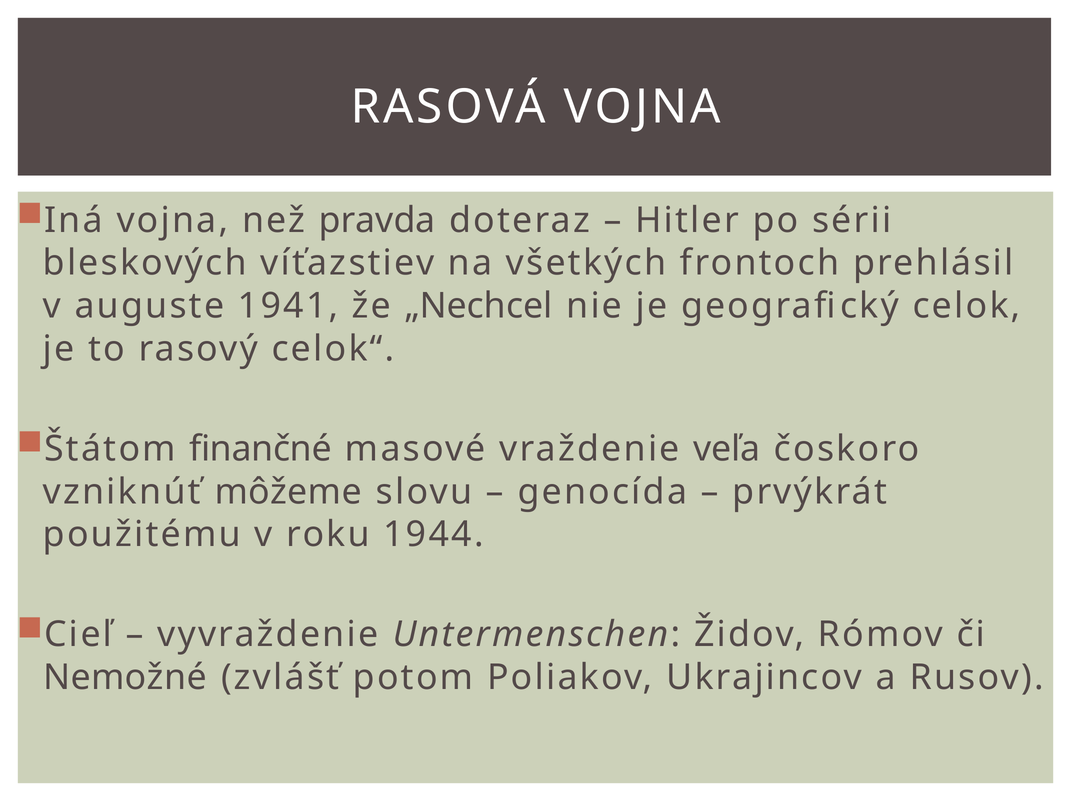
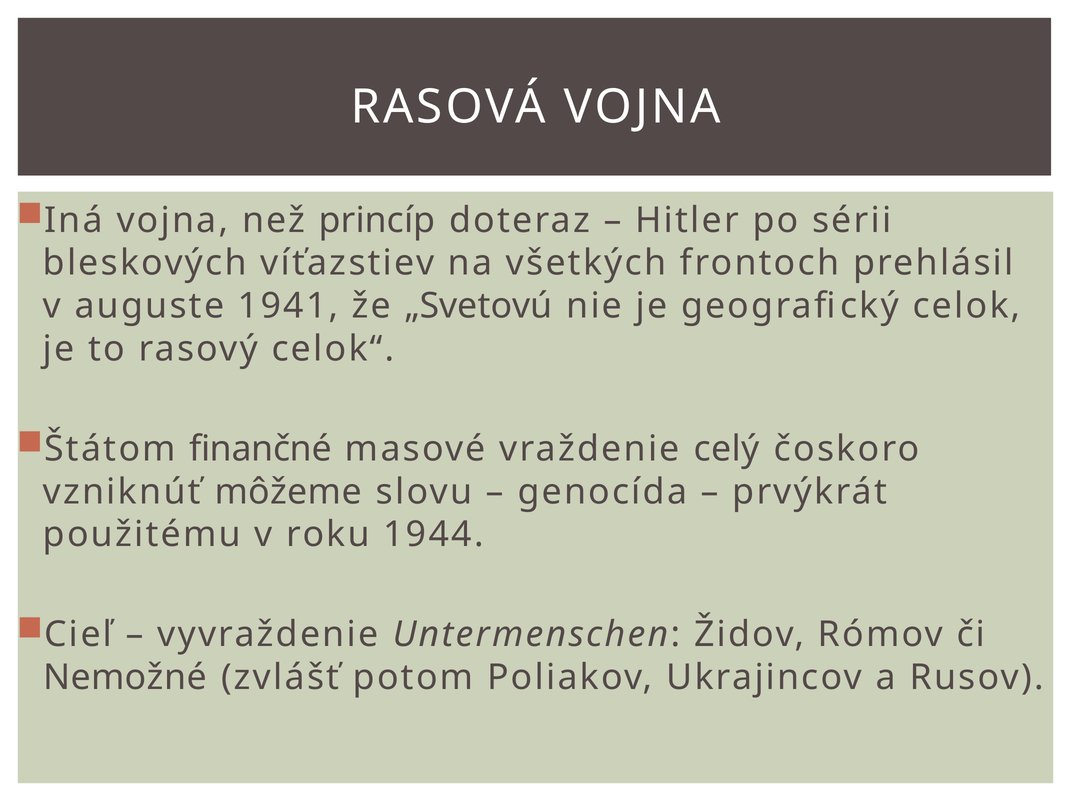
pravda: pravda -> princíp
„Nechcel: „Nechcel -> „Svetovú
veľa: veľa -> celý
